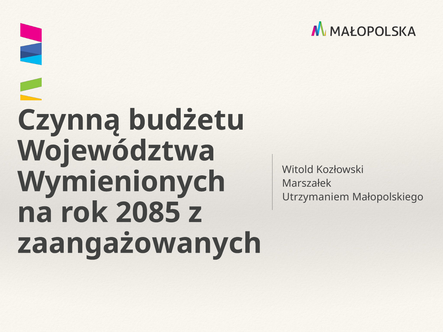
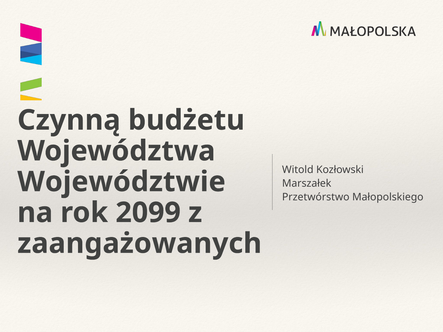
Wymienionych: Wymienionych -> Województwie
Utrzymaniem: Utrzymaniem -> Przetwórstwo
2085: 2085 -> 2099
